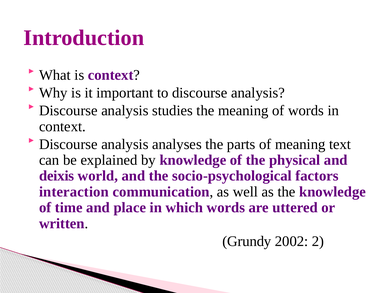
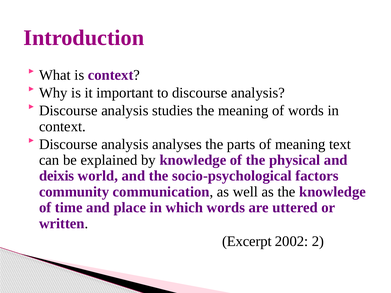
interaction: interaction -> community
Grundy: Grundy -> Excerpt
